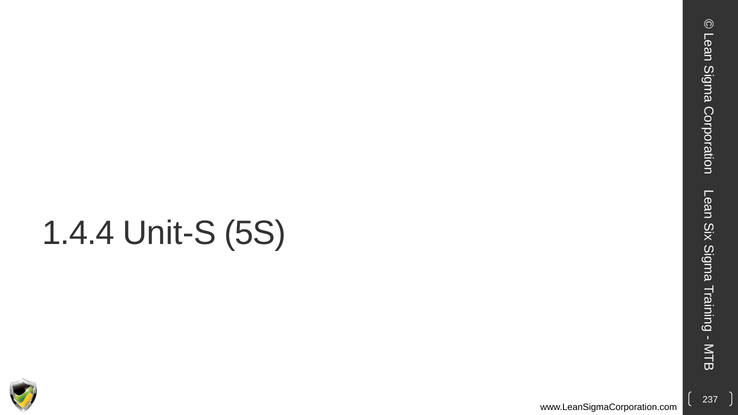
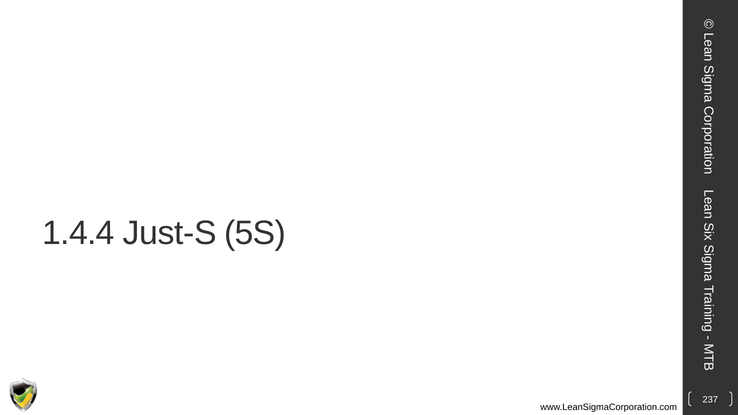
Unit-S: Unit-S -> Just-S
